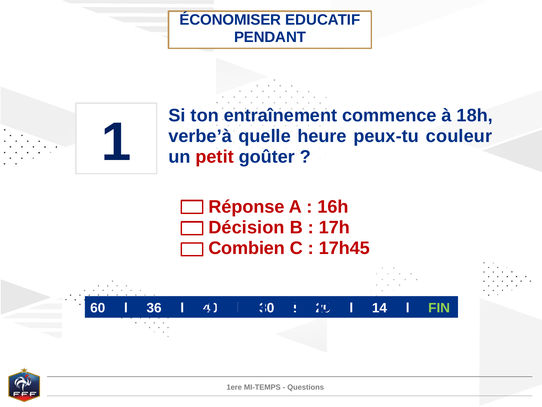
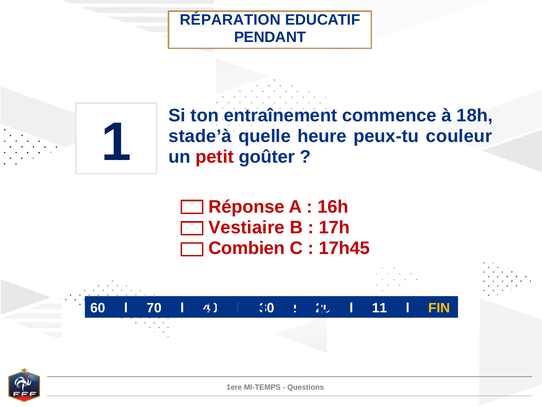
ÉCONOMISER: ÉCONOMISER -> RÉPARATION
verbe’à: verbe’à -> stade’à
Décision: Décision -> Vestiaire
36: 36 -> 70
14: 14 -> 11
FIN at (439, 307) colour: light green -> yellow
